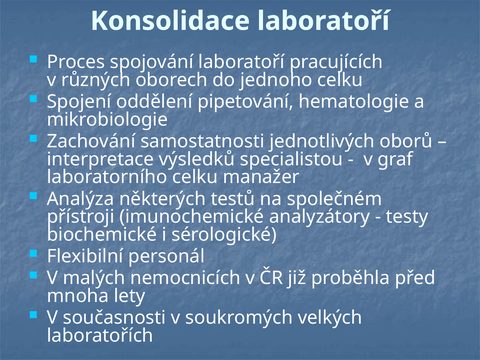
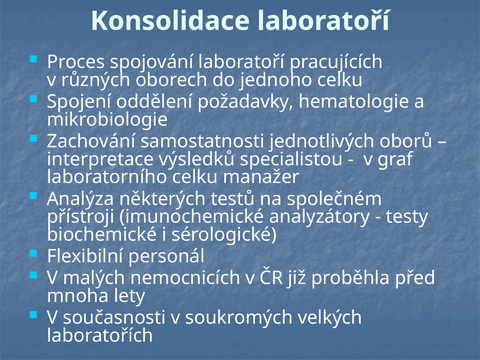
pipetování: pipetování -> požadavky
